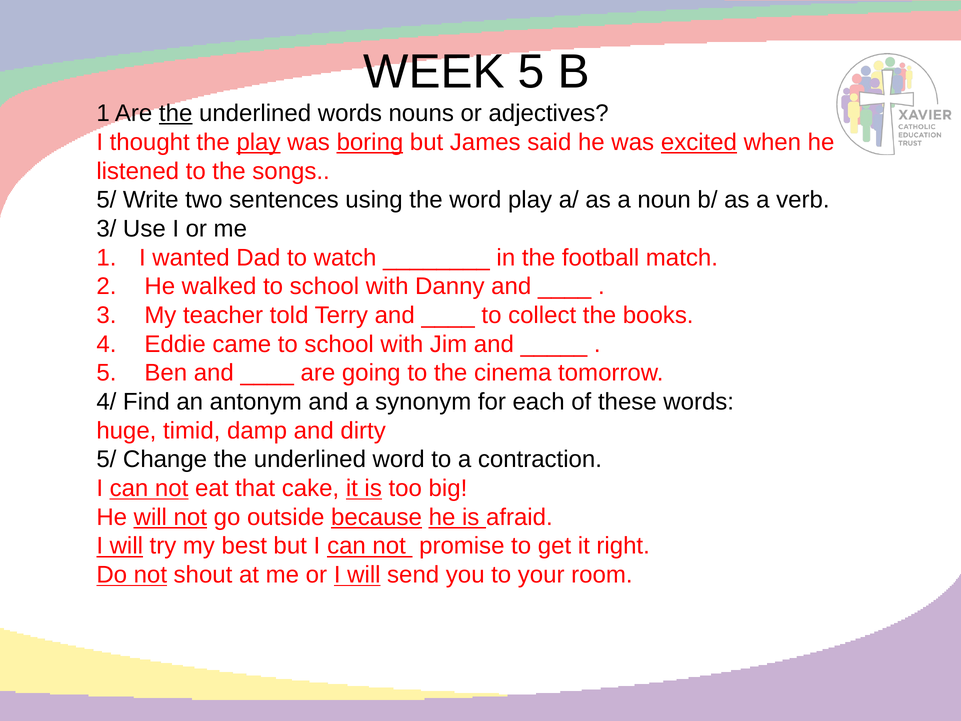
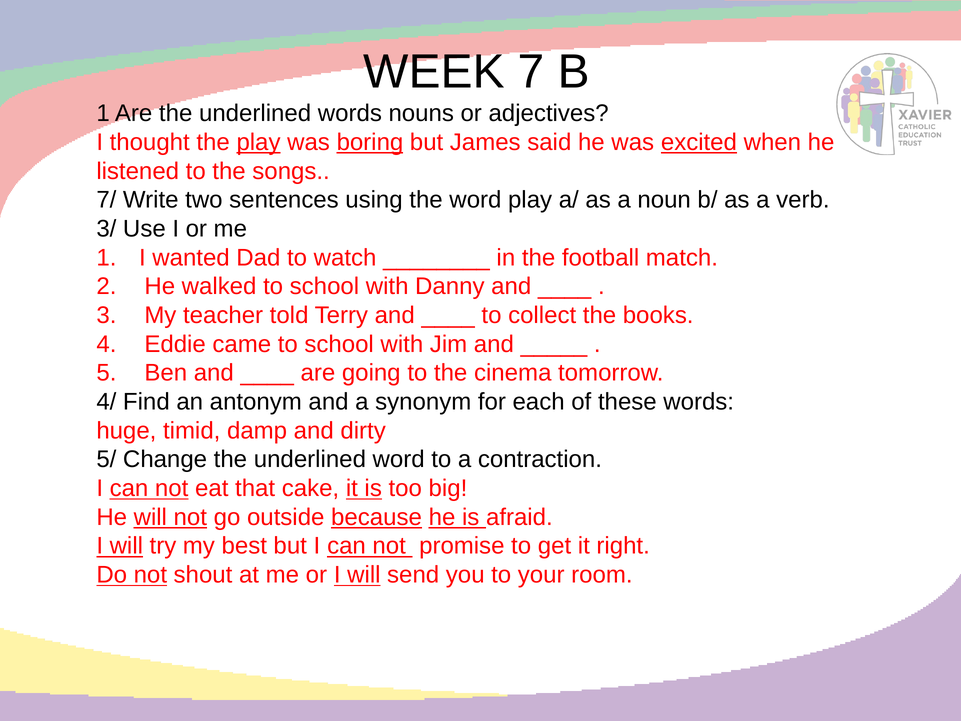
WEEK 5: 5 -> 7
the at (176, 113) underline: present -> none
5/ at (106, 200): 5/ -> 7/
